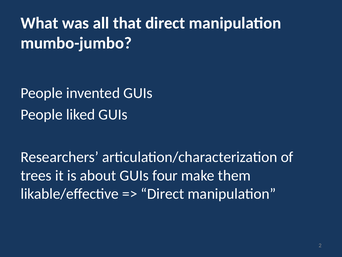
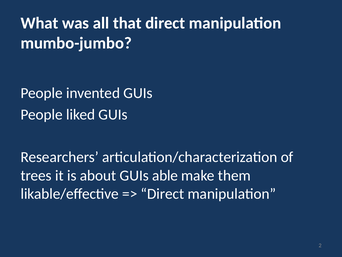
four: four -> able
